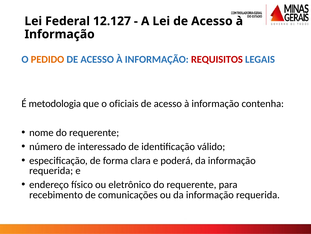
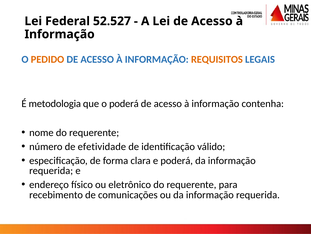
12.127: 12.127 -> 52.527
REQUISITOS colour: red -> orange
o oficiais: oficiais -> poderá
interessado: interessado -> efetividade
